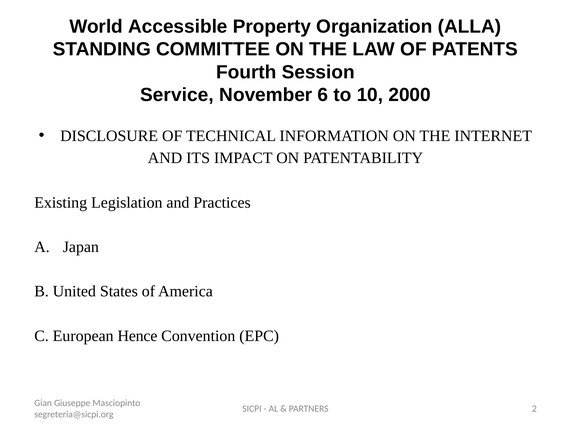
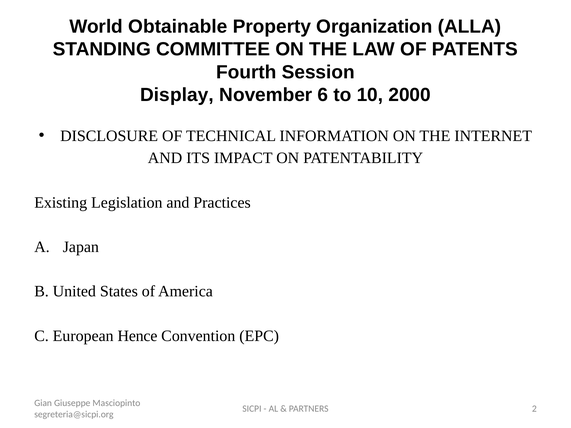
Accessible: Accessible -> Obtainable
Service: Service -> Display
